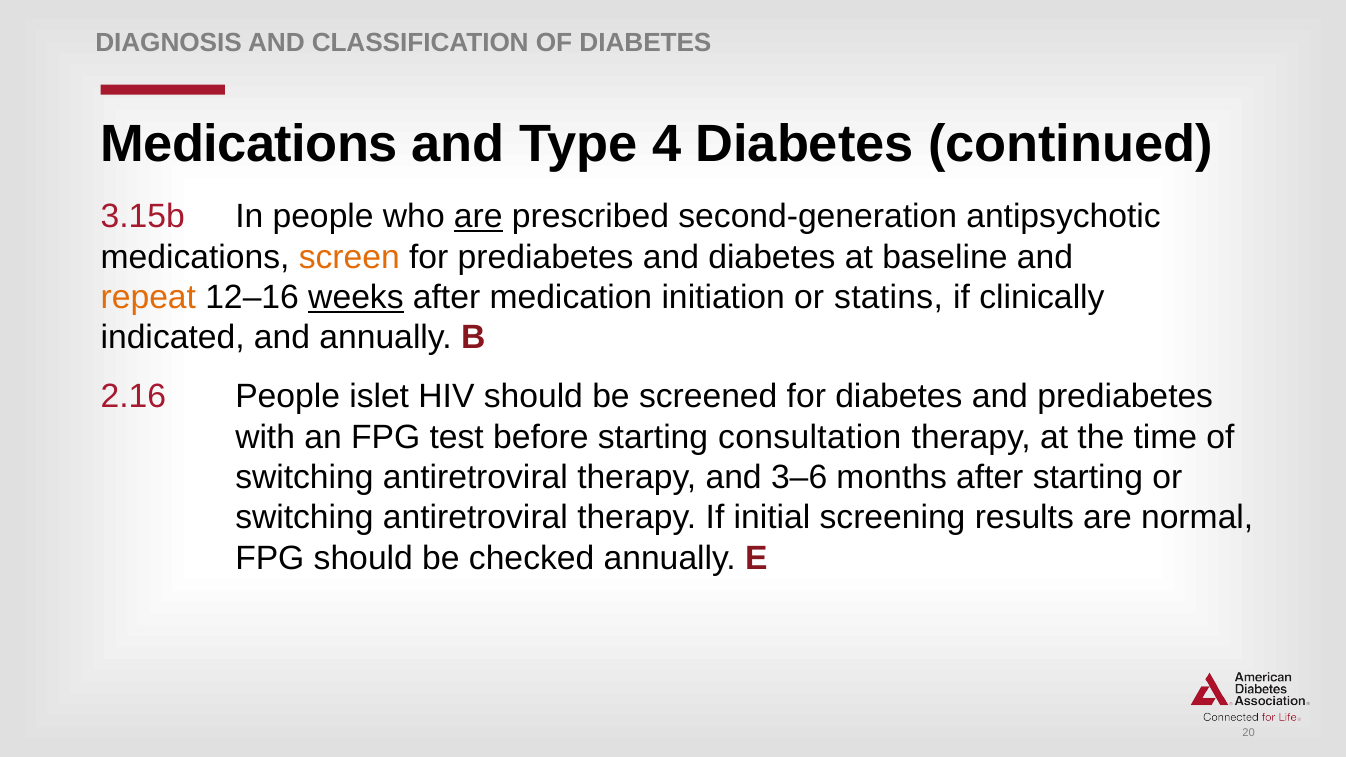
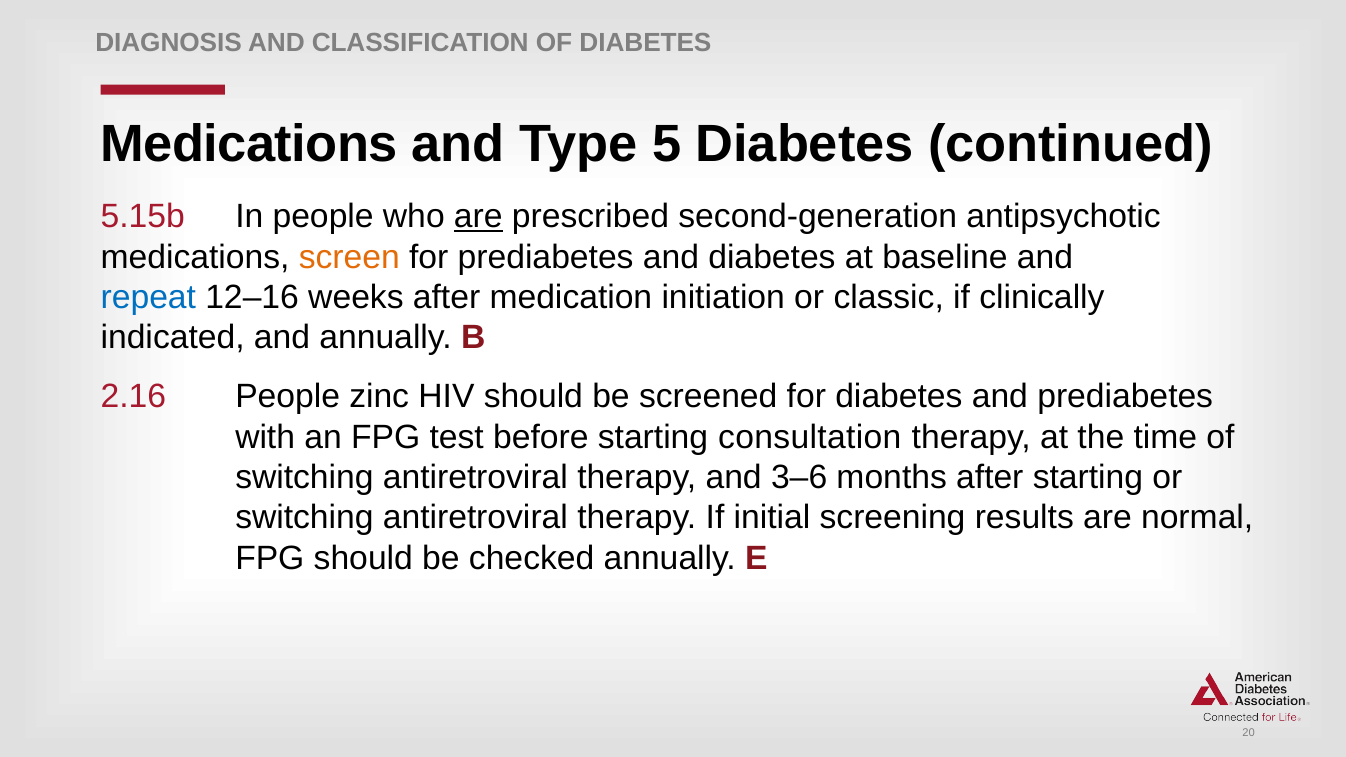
4: 4 -> 5
3.15b: 3.15b -> 5.15b
repeat colour: orange -> blue
weeks underline: present -> none
statins: statins -> classic
islet: islet -> zinc
